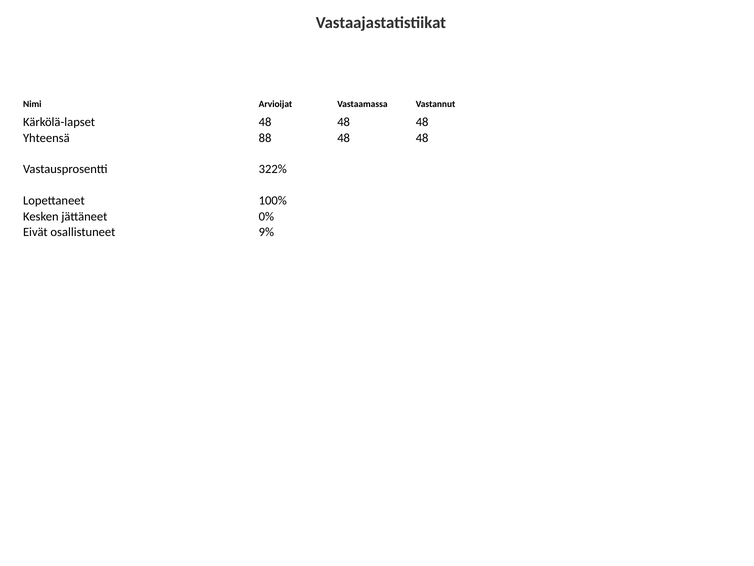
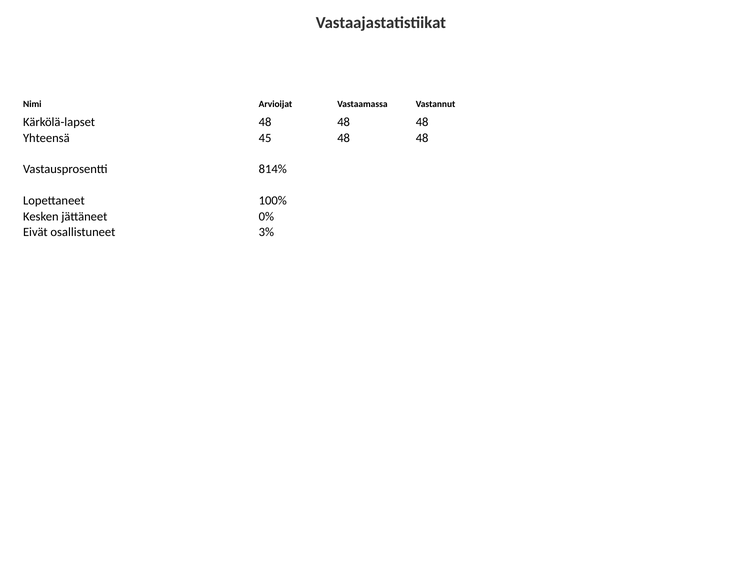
88: 88 -> 45
322%: 322% -> 814%
9%: 9% -> 3%
